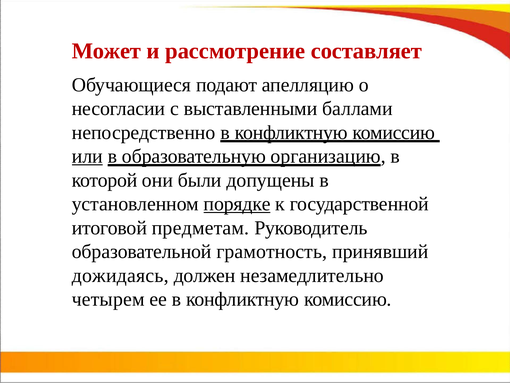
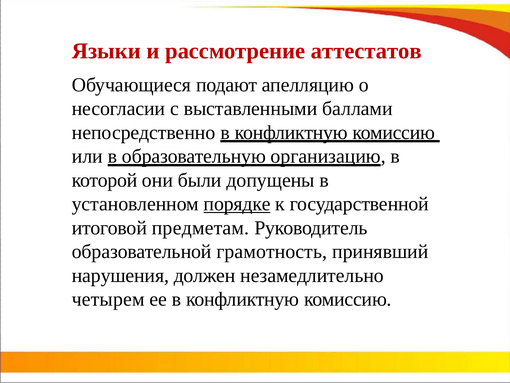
Может: Может -> Языки
составляет: составляет -> аттестатов
или underline: present -> none
дожидаясь: дожидаясь -> нарушения
